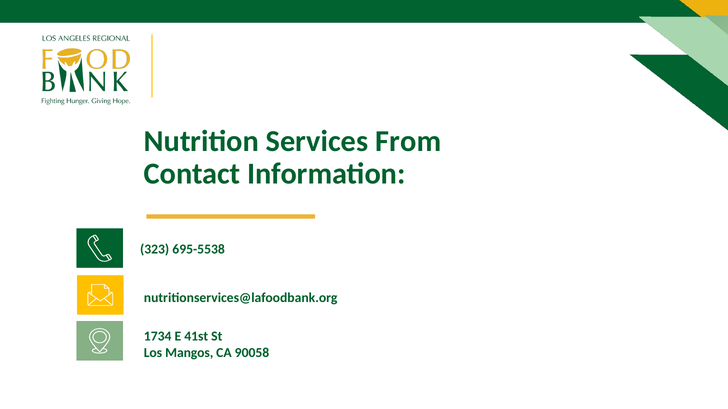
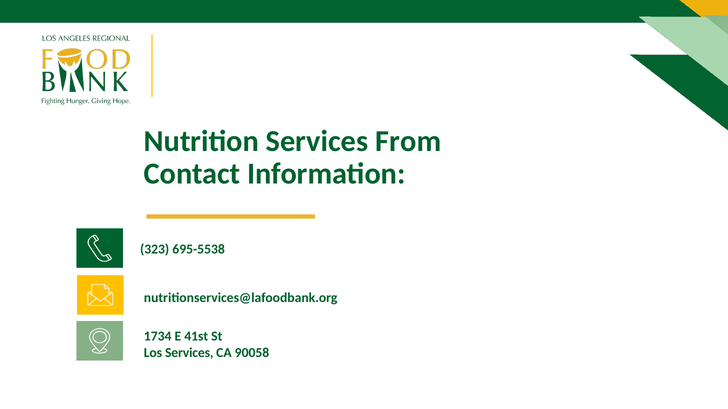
Los Mangos: Mangos -> Services
